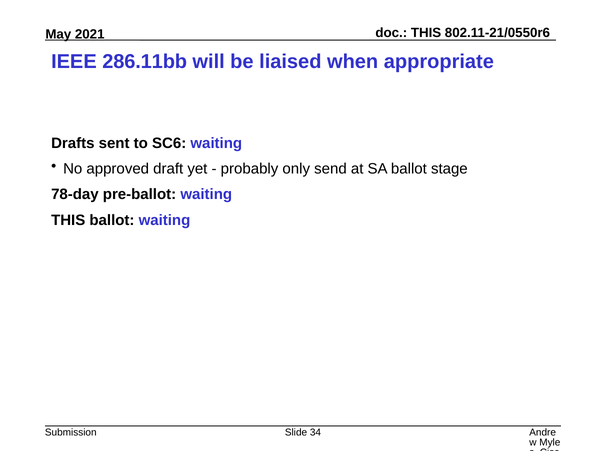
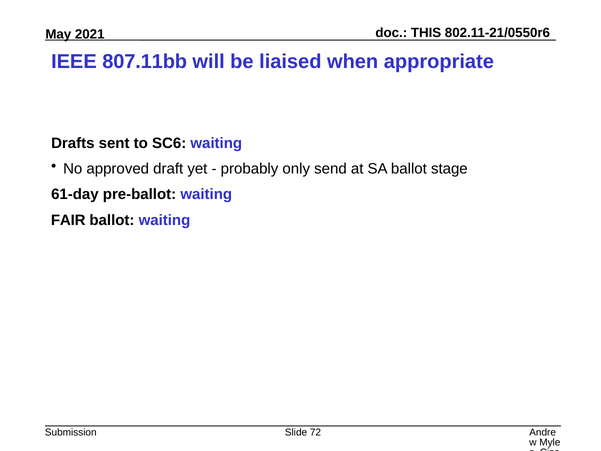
286.11bb: 286.11bb -> 807.11bb
78-day: 78-day -> 61-day
THIS at (68, 220): THIS -> FAIR
34: 34 -> 72
